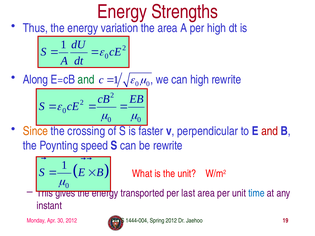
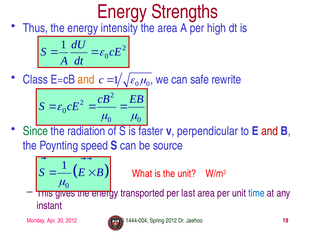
variation: variation -> intensity
Along: Along -> Class
and at (86, 80) colour: green -> orange
can high: high -> safe
Since colour: orange -> green
crossing: crossing -> radiation
be rewrite: rewrite -> source
